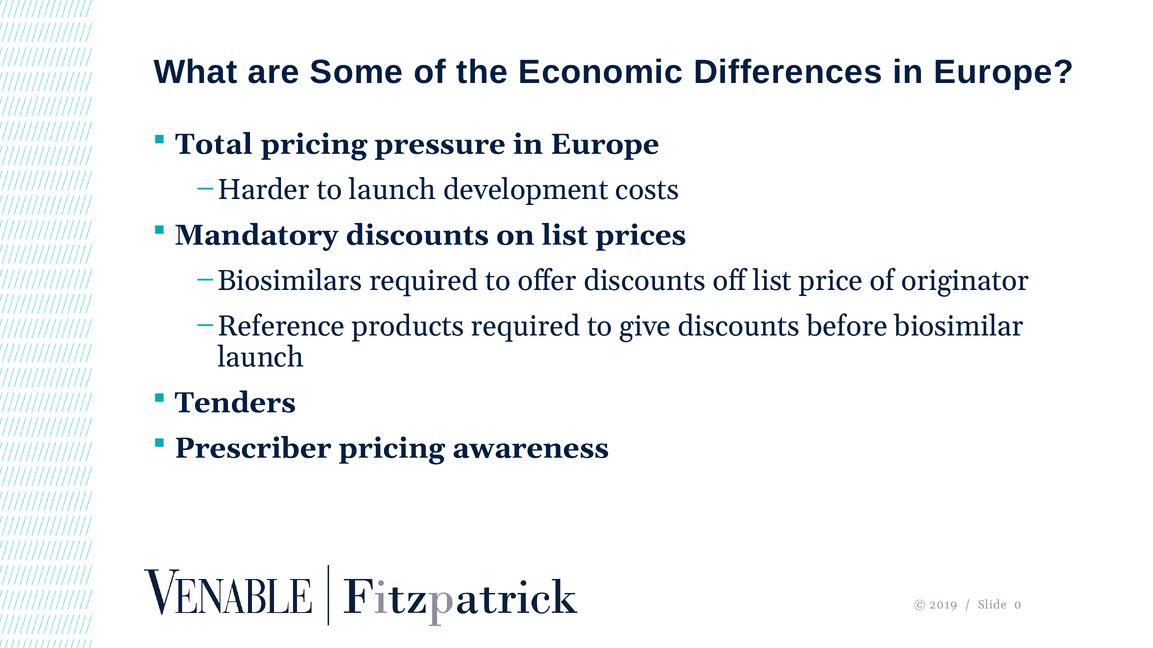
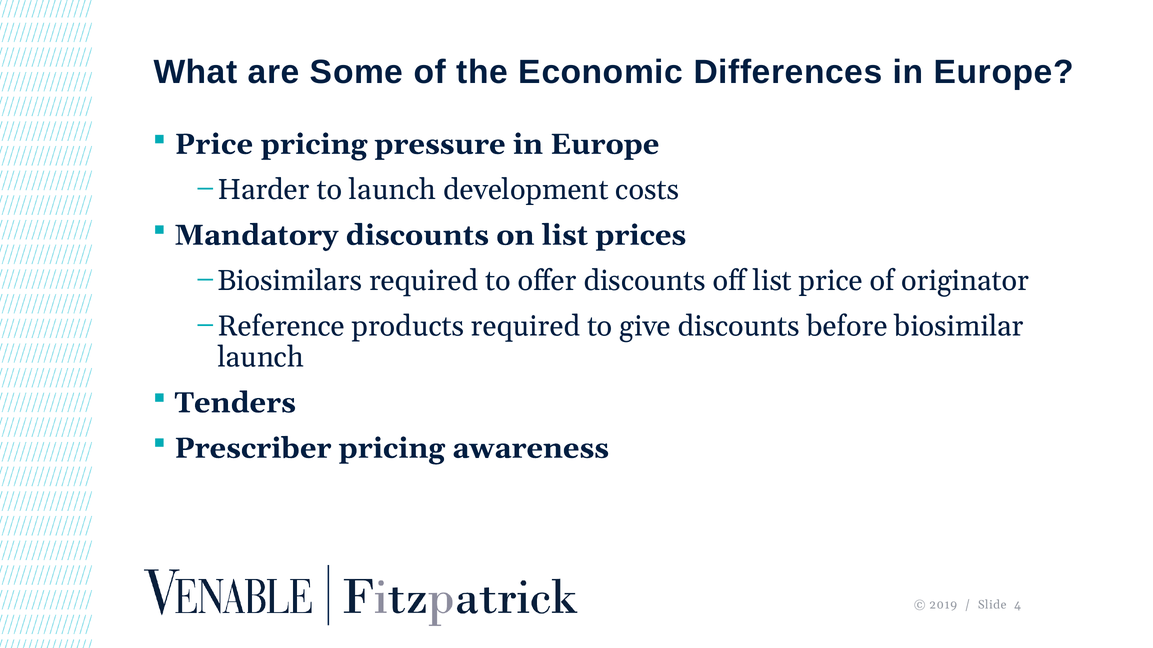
Total at (214, 144): Total -> Price
0: 0 -> 4
